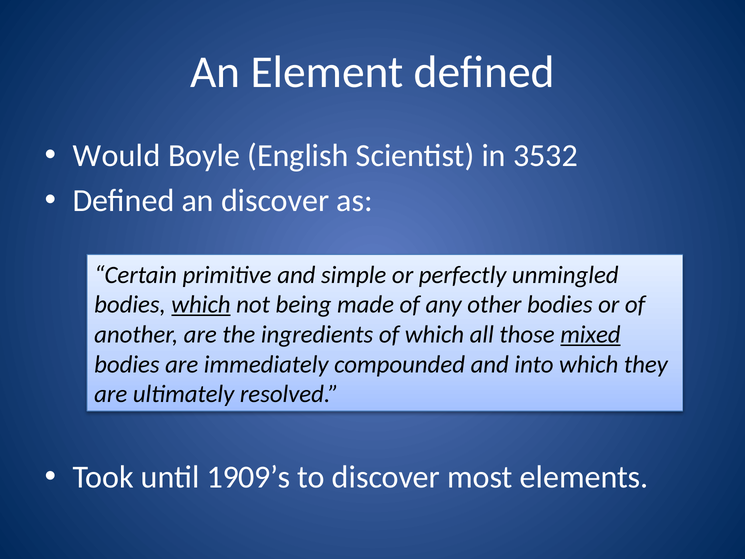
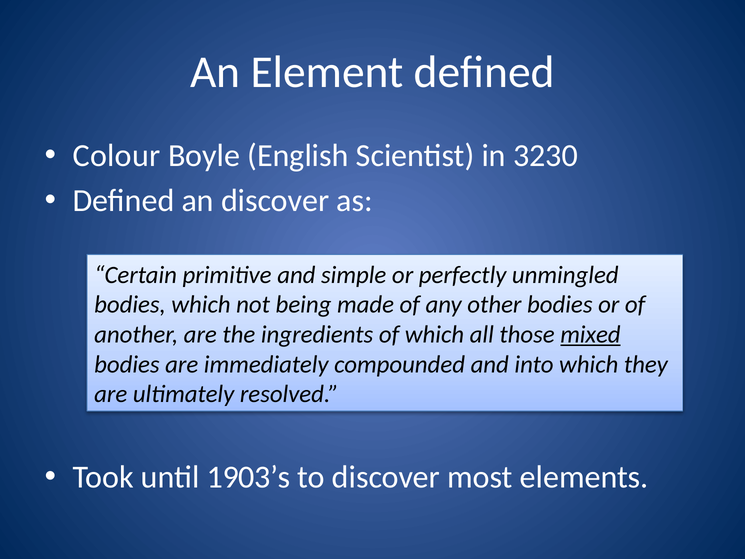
Would: Would -> Colour
3532: 3532 -> 3230
which at (201, 305) underline: present -> none
1909’s: 1909’s -> 1903’s
